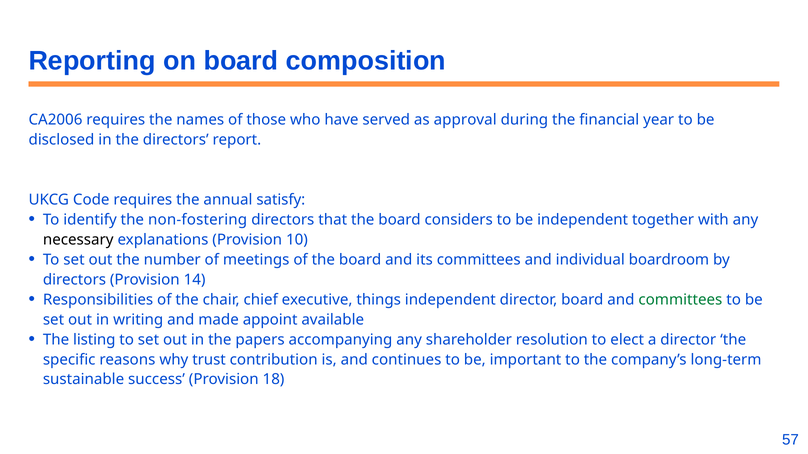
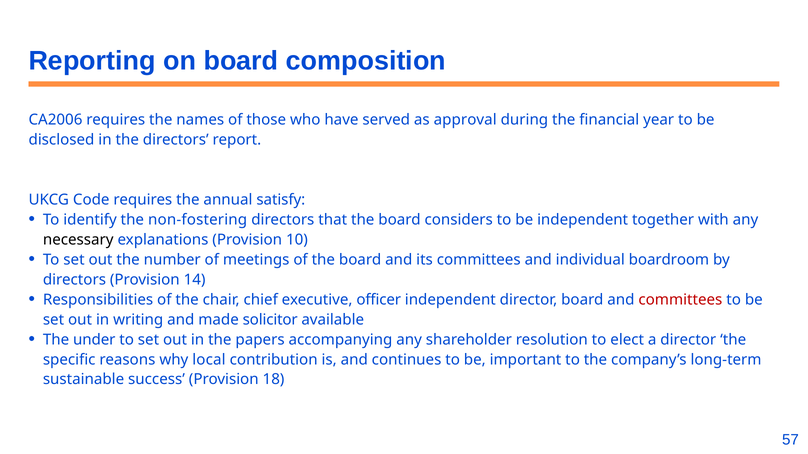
things: things -> officer
committees at (680, 300) colour: green -> red
appoint: appoint -> solicitor
listing: listing -> under
trust: trust -> local
